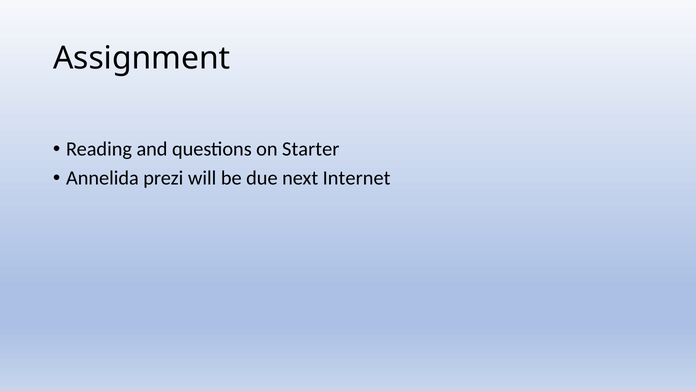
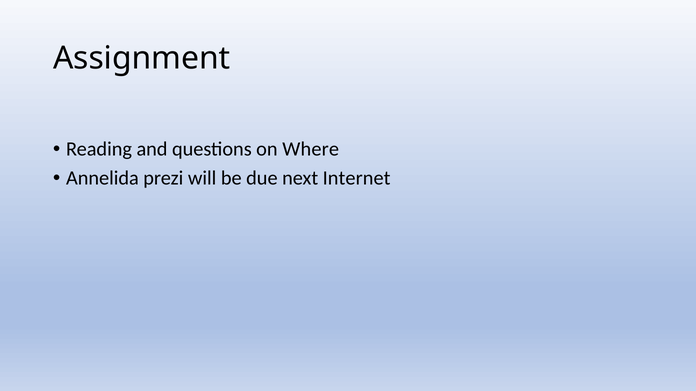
Starter: Starter -> Where
